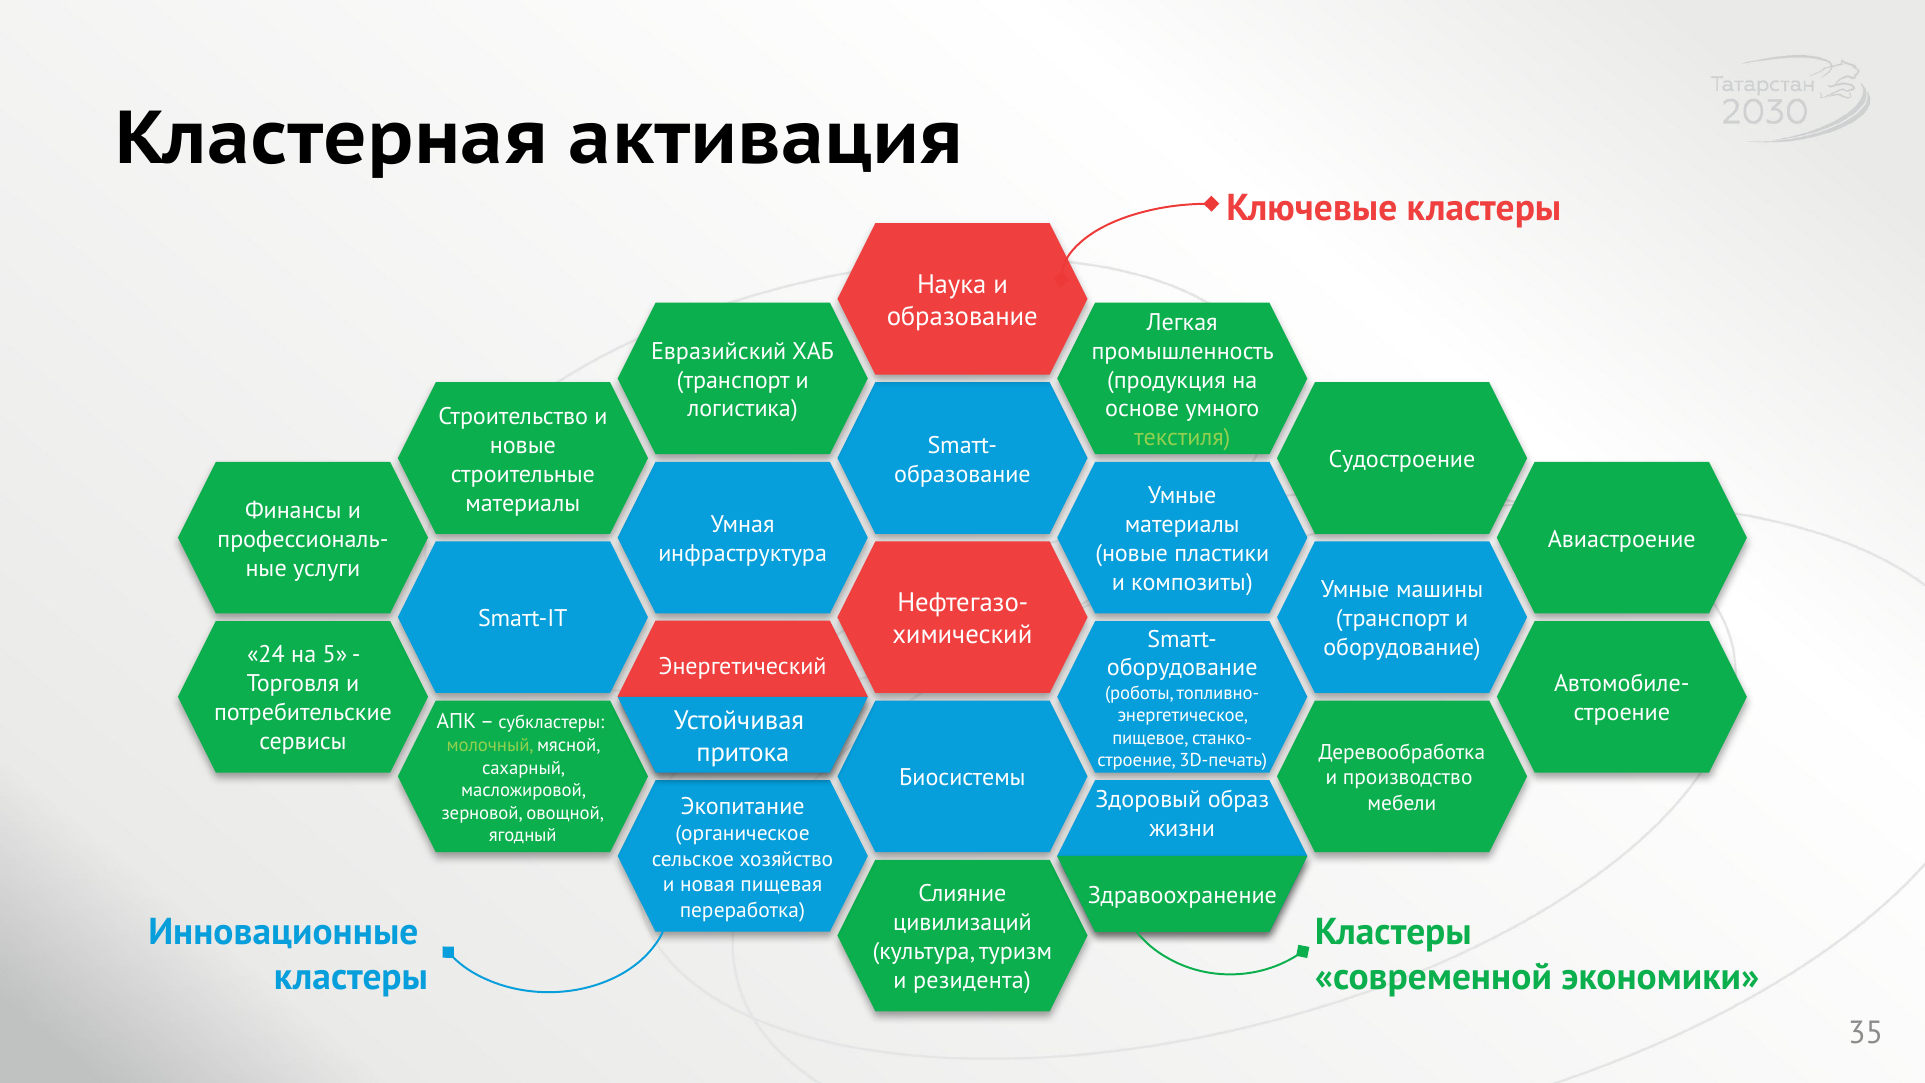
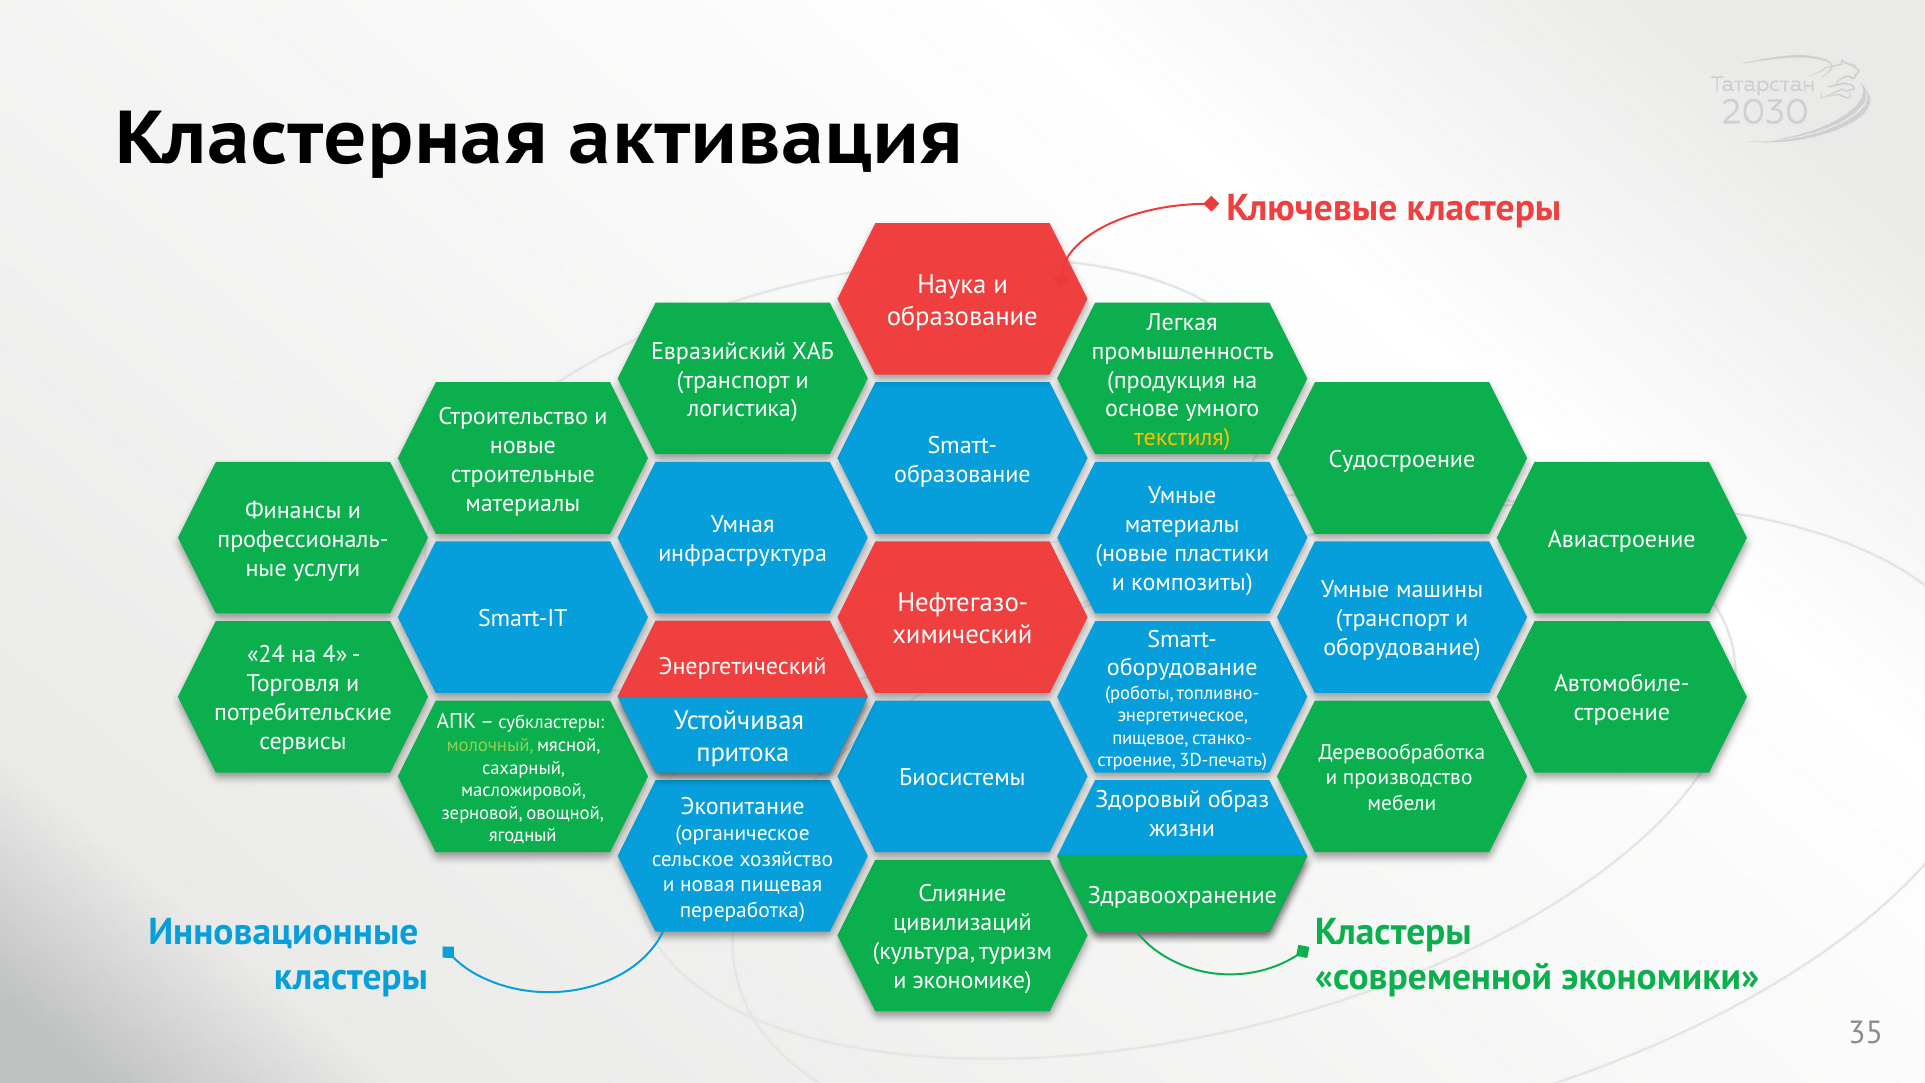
текстиля colour: light green -> yellow
5: 5 -> 4
резидента: резидента -> экономике
